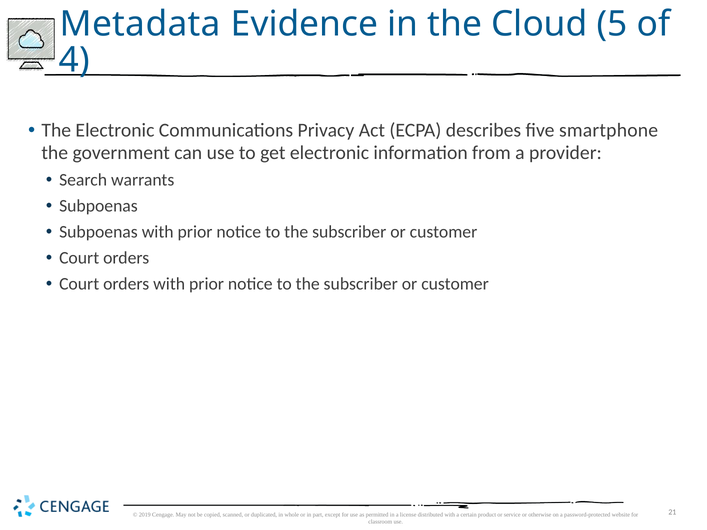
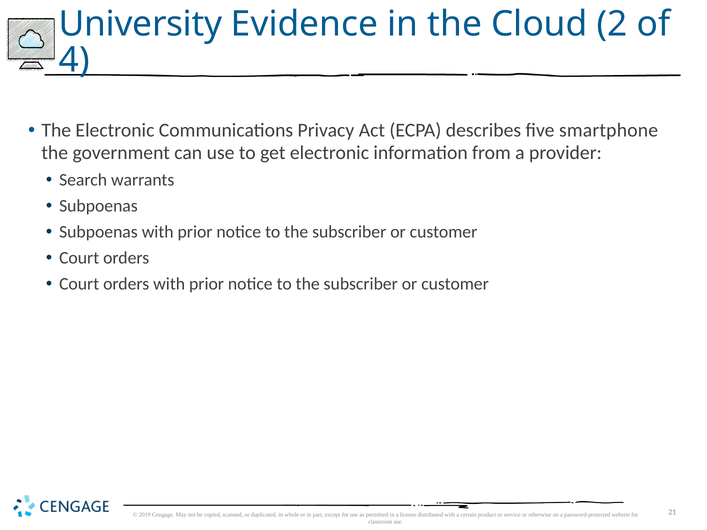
Metadata: Metadata -> University
5: 5 -> 2
